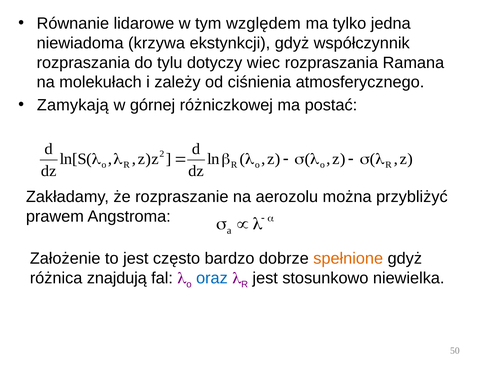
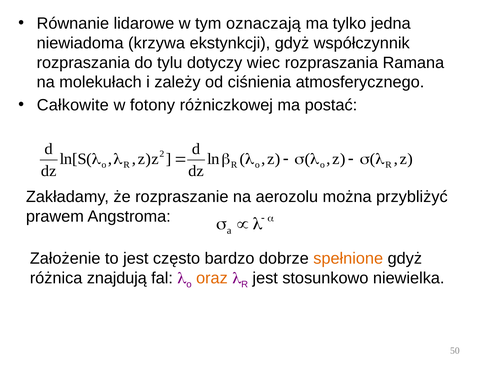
względem: względem -> oznaczają
Zamykają: Zamykają -> Całkowite
górnej: górnej -> fotony
oraz colour: blue -> orange
